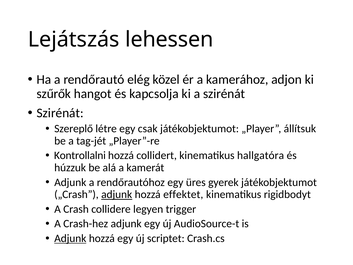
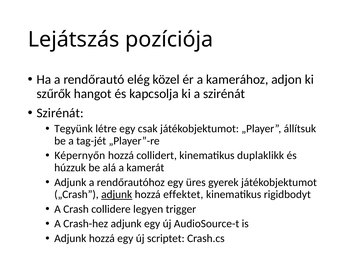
lehessen: lehessen -> pozíciója
Szereplő: Szereplő -> Tegyünk
Kontrollalni: Kontrollalni -> Képernyőn
hallgatóra: hallgatóra -> duplaklikk
Adjunk at (70, 238) underline: present -> none
